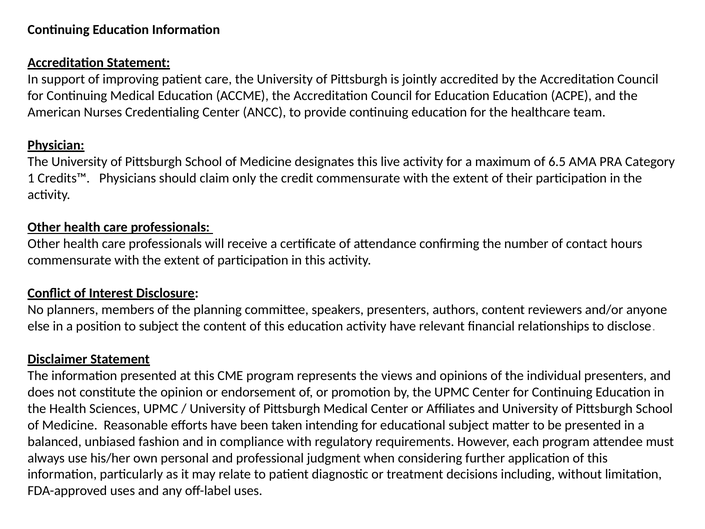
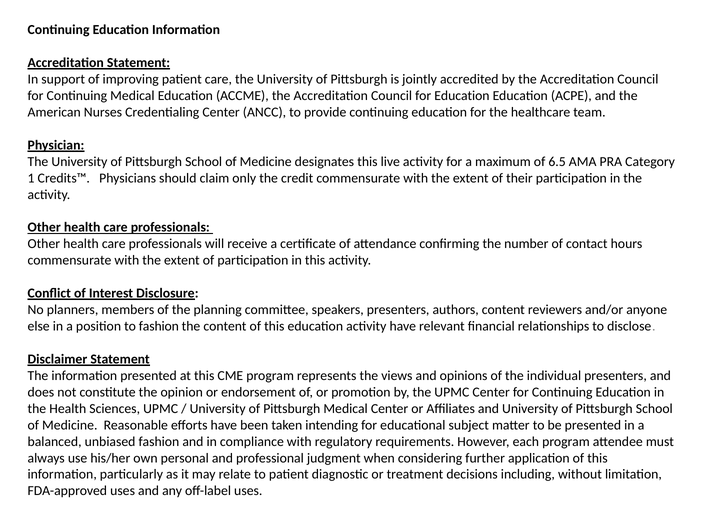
to subject: subject -> fashion
